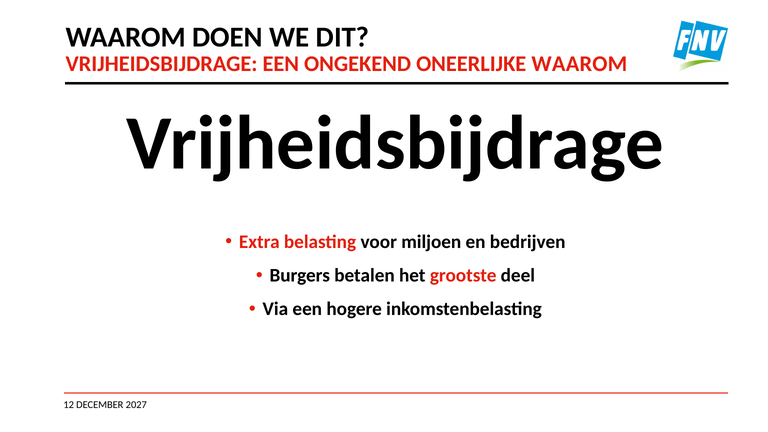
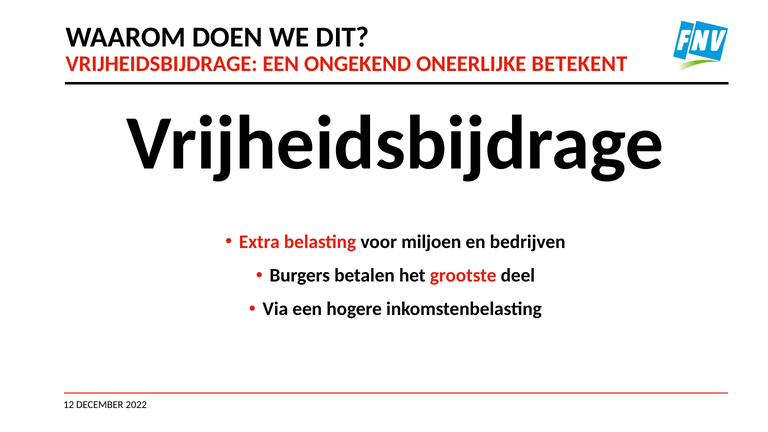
ONEERLIJKE WAAROM: WAAROM -> BETEKENT
2027: 2027 -> 2022
